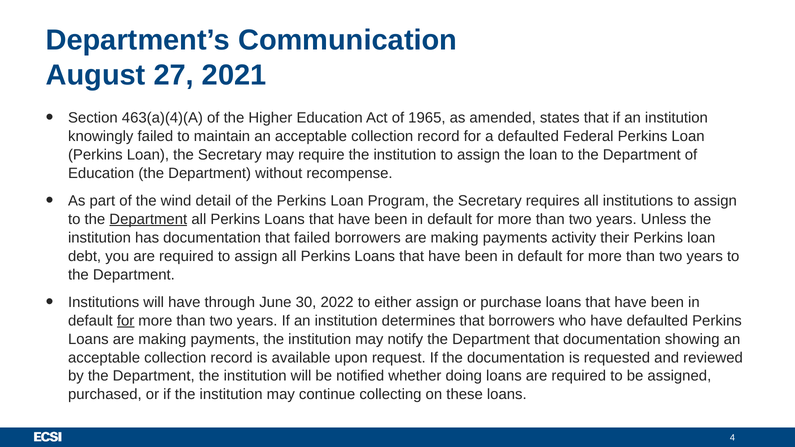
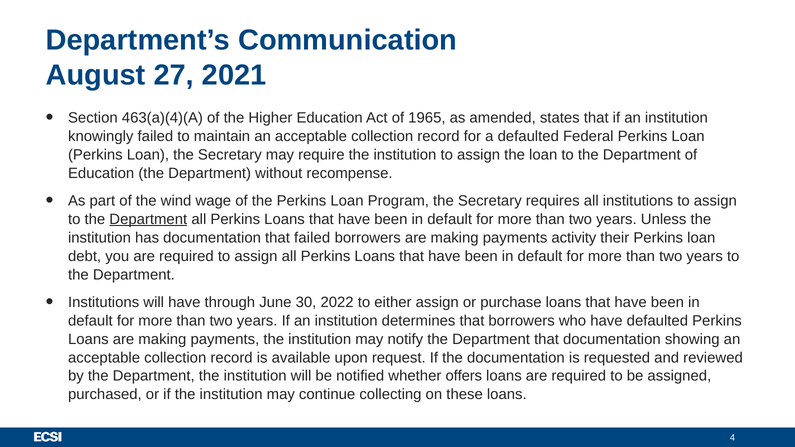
detail: detail -> wage
for at (126, 321) underline: present -> none
doing: doing -> offers
